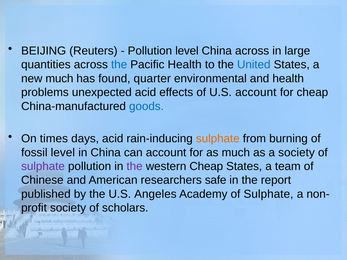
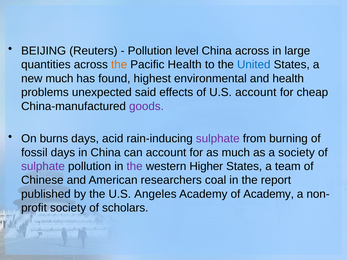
the at (119, 65) colour: blue -> orange
quarter: quarter -> highest
unexpected acid: acid -> said
goods colour: blue -> purple
times: times -> burns
sulphate at (218, 139) colour: orange -> purple
fossil level: level -> days
western Cheap: Cheap -> Higher
safe: safe -> coal
Academy of Sulphate: Sulphate -> Academy
